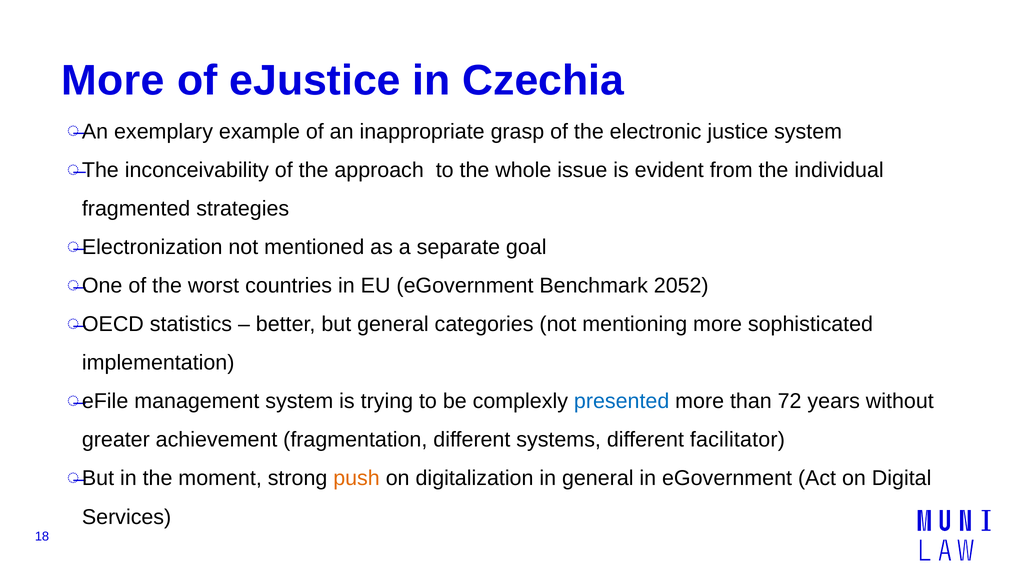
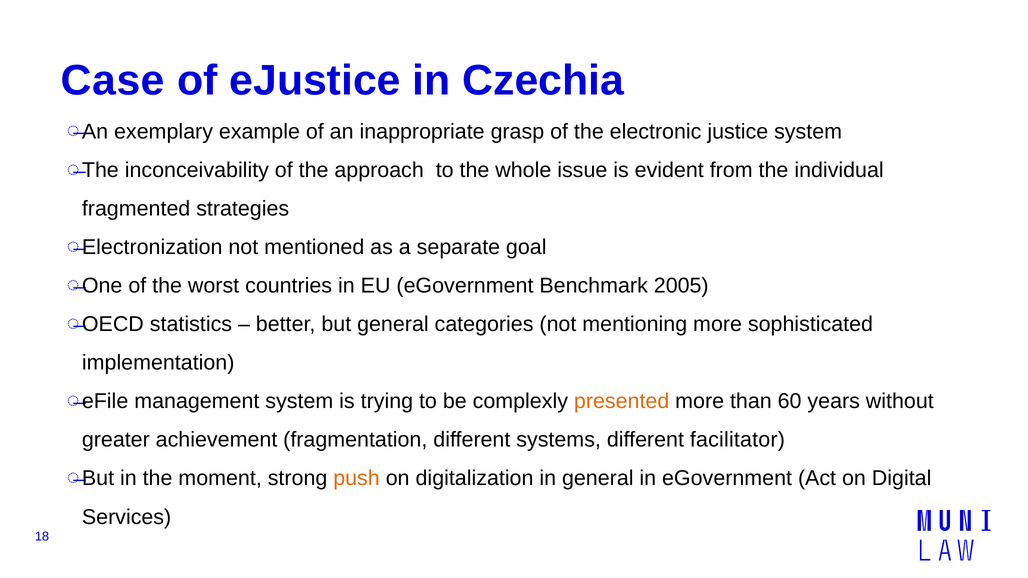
More at (113, 81): More -> Case
2052: 2052 -> 2005
presented colour: blue -> orange
72: 72 -> 60
